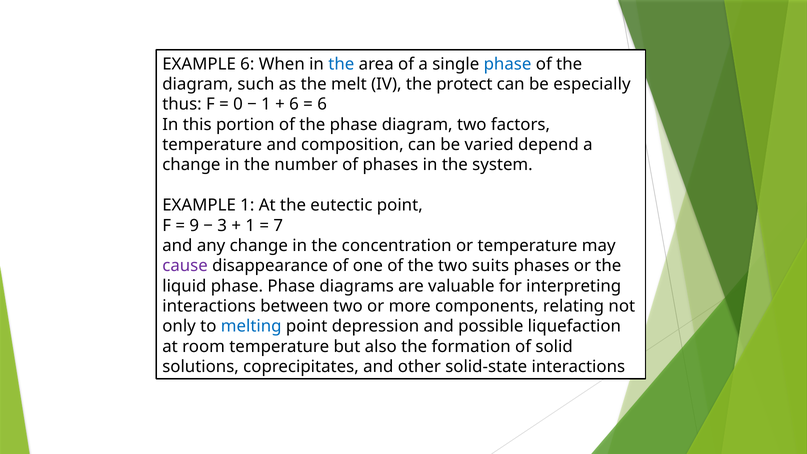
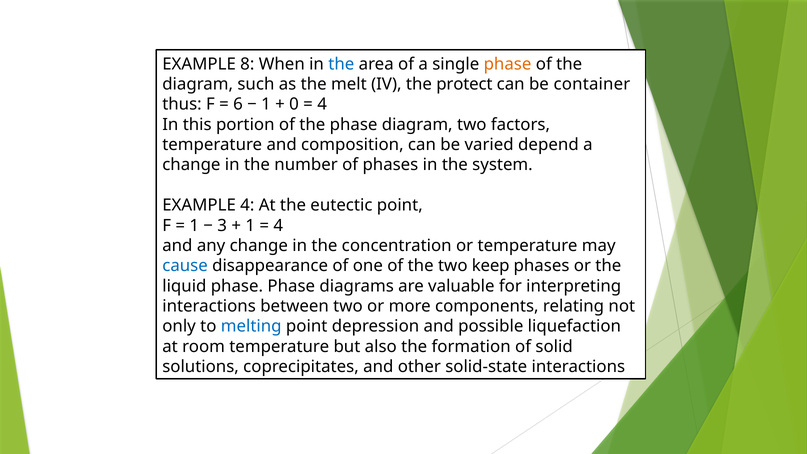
EXAMPLE 6: 6 -> 8
phase at (508, 64) colour: blue -> orange
especially: especially -> container
0: 0 -> 6
6 at (294, 104): 6 -> 0
6 at (322, 104): 6 -> 4
EXAMPLE 1: 1 -> 4
9 at (194, 225): 9 -> 1
7 at (278, 225): 7 -> 4
cause colour: purple -> blue
suits: suits -> keep
